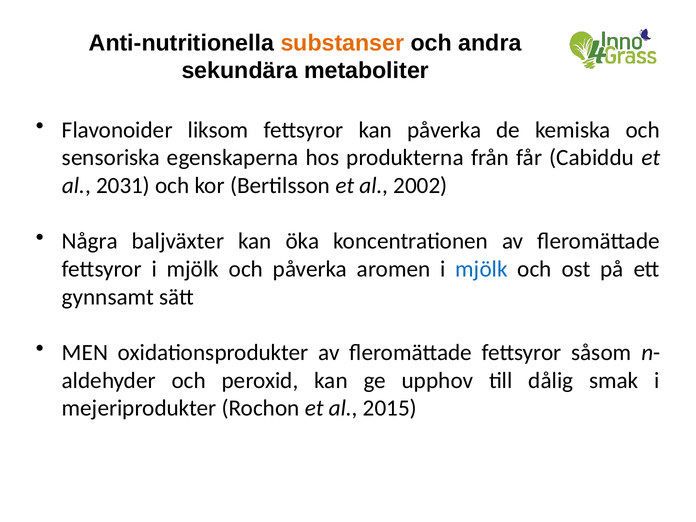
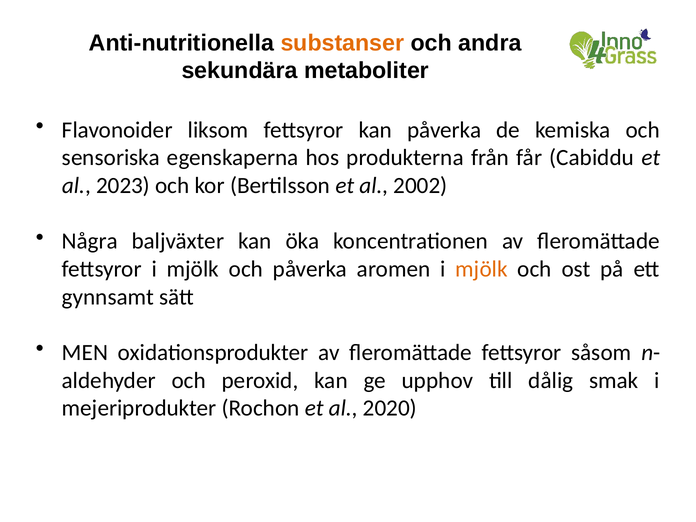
2031: 2031 -> 2023
mjölk at (482, 269) colour: blue -> orange
2015: 2015 -> 2020
